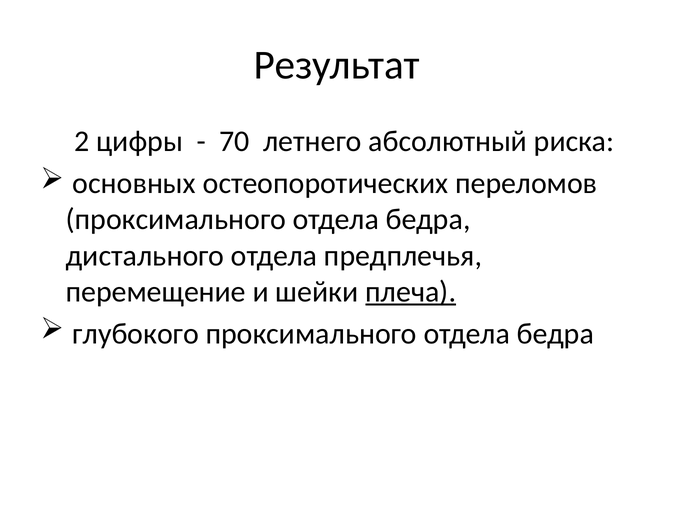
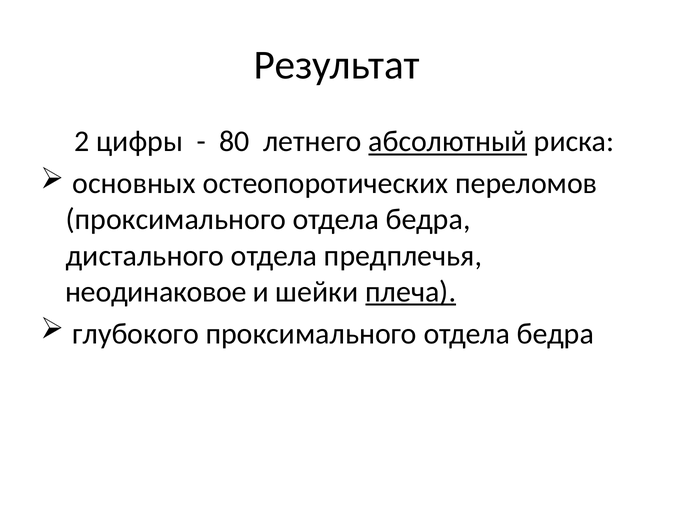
70: 70 -> 80
абсолютный underline: none -> present
перемещение: перемещение -> неодинаковое
